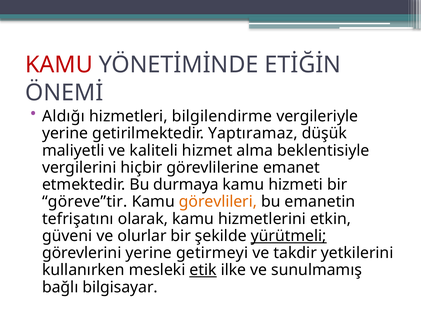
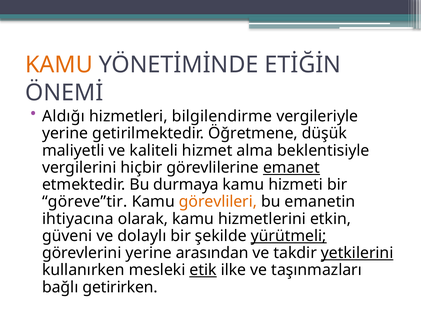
KAMU at (59, 65) colour: red -> orange
Yaptıramaz: Yaptıramaz -> Öğretmene
emanet underline: none -> present
tefrişatını: tefrişatını -> ihtiyacına
olurlar: olurlar -> dolaylı
getirmeyi: getirmeyi -> arasından
yetkilerini underline: none -> present
sunulmamış: sunulmamış -> taşınmazları
bilgisayar: bilgisayar -> getirirken
